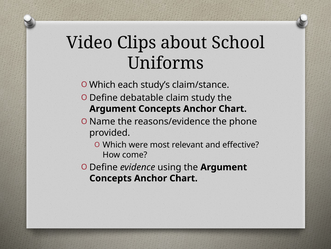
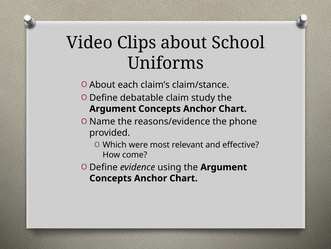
Which at (102, 85): Which -> About
study’s: study’s -> claim’s
